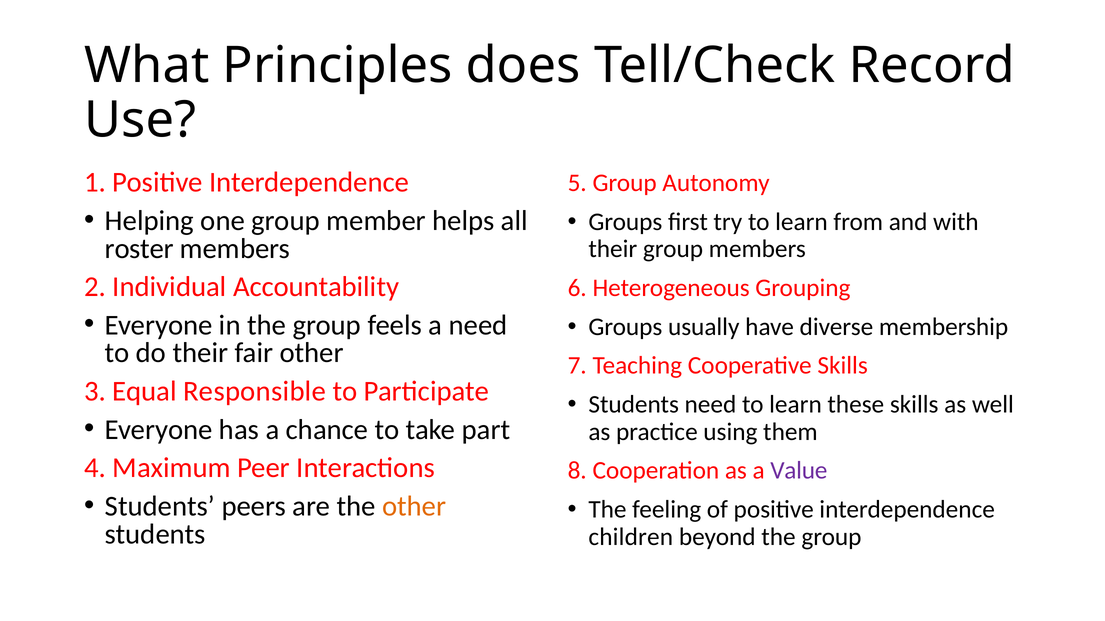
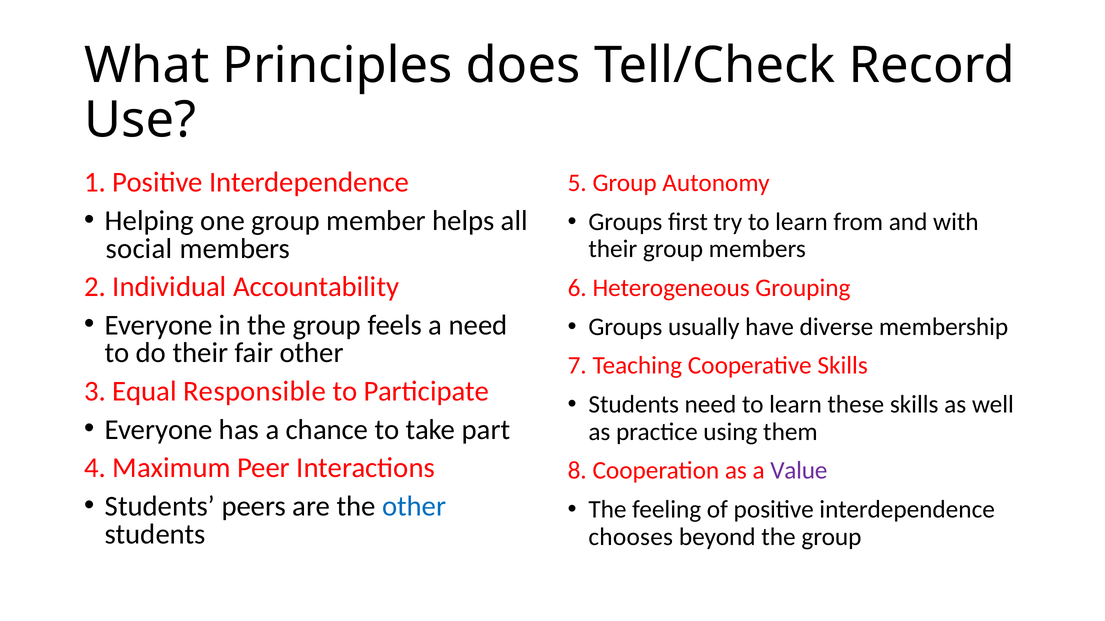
roster: roster -> social
other at (414, 507) colour: orange -> blue
children: children -> chooses
